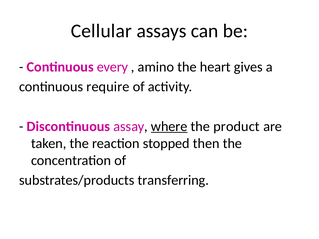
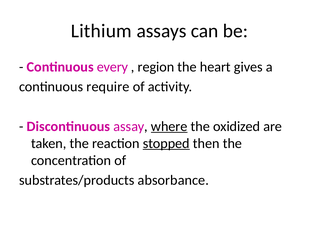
Cellular: Cellular -> Lithium
amino: amino -> region
product: product -> oxidized
stopped underline: none -> present
transferring: transferring -> absorbance
